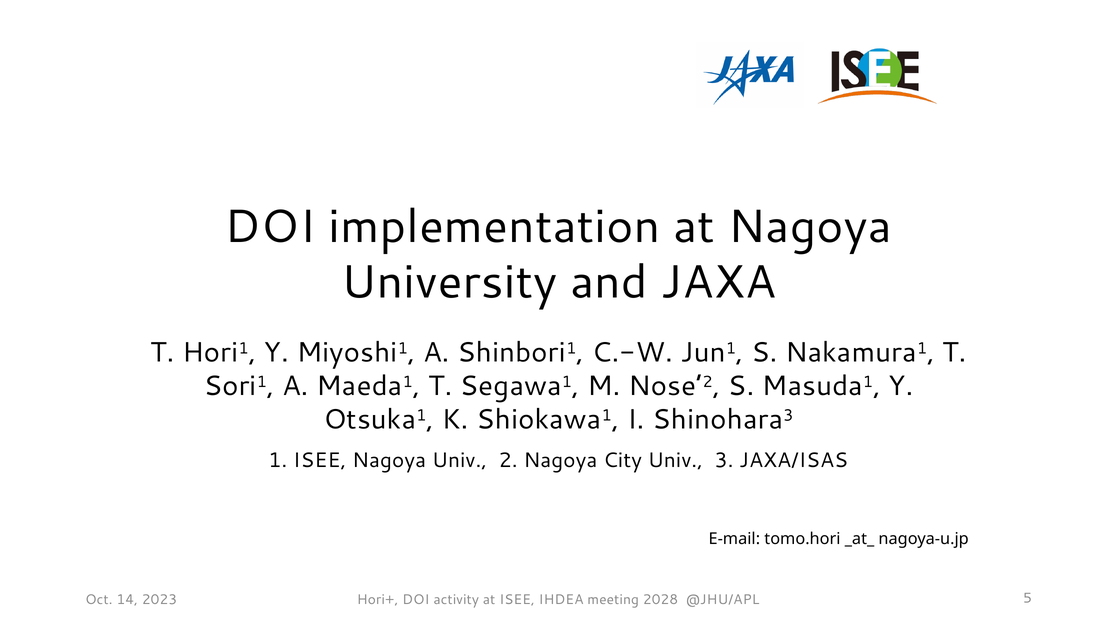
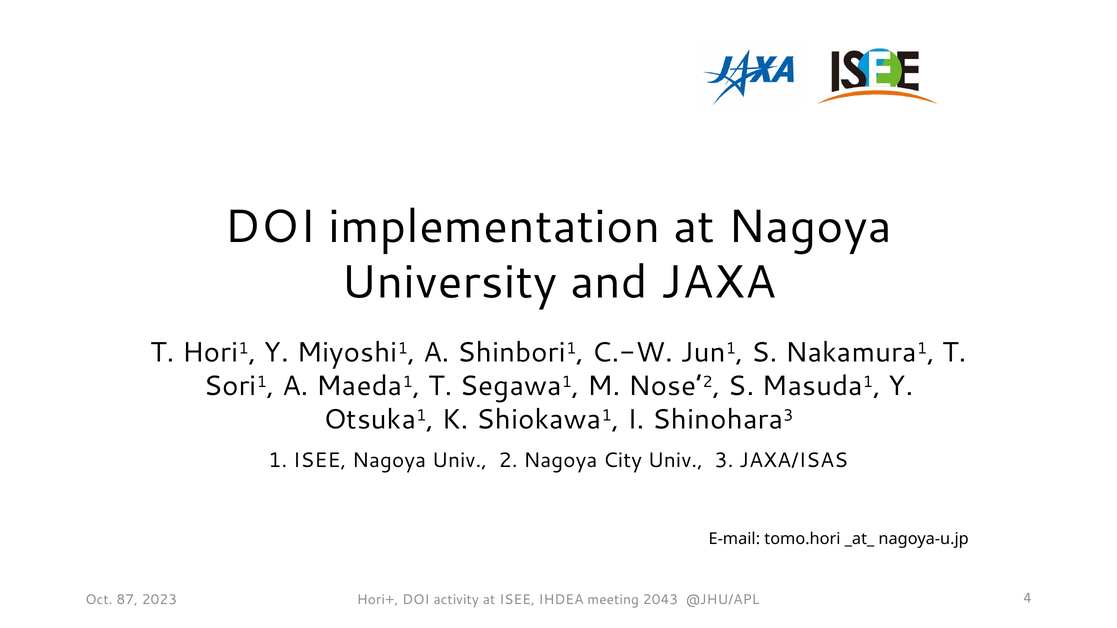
14: 14 -> 87
2028: 2028 -> 2043
5: 5 -> 4
